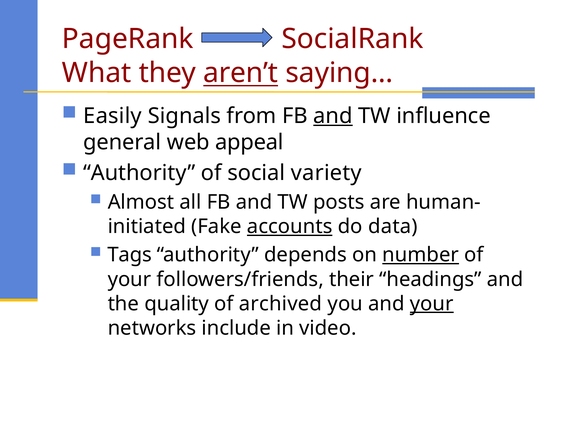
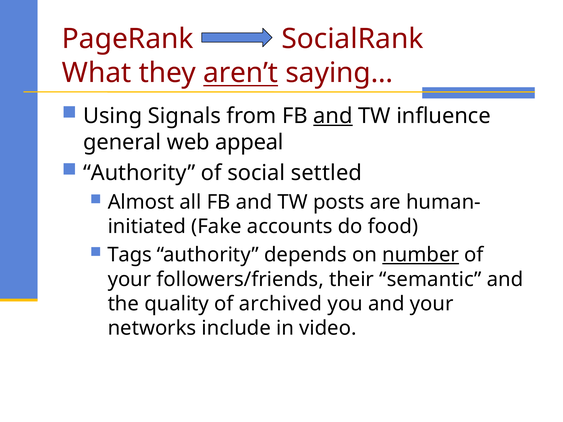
Easily: Easily -> Using
variety: variety -> settled
accounts underline: present -> none
data: data -> food
headings: headings -> semantic
your at (432, 304) underline: present -> none
